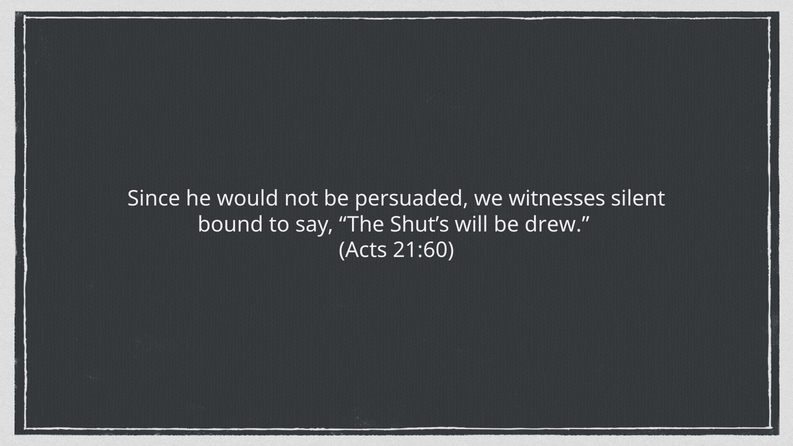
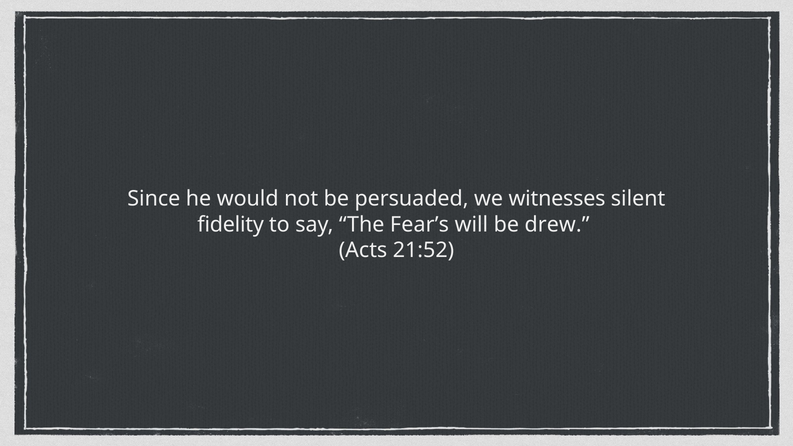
bound: bound -> fidelity
Shut’s: Shut’s -> Fear’s
21:60: 21:60 -> 21:52
